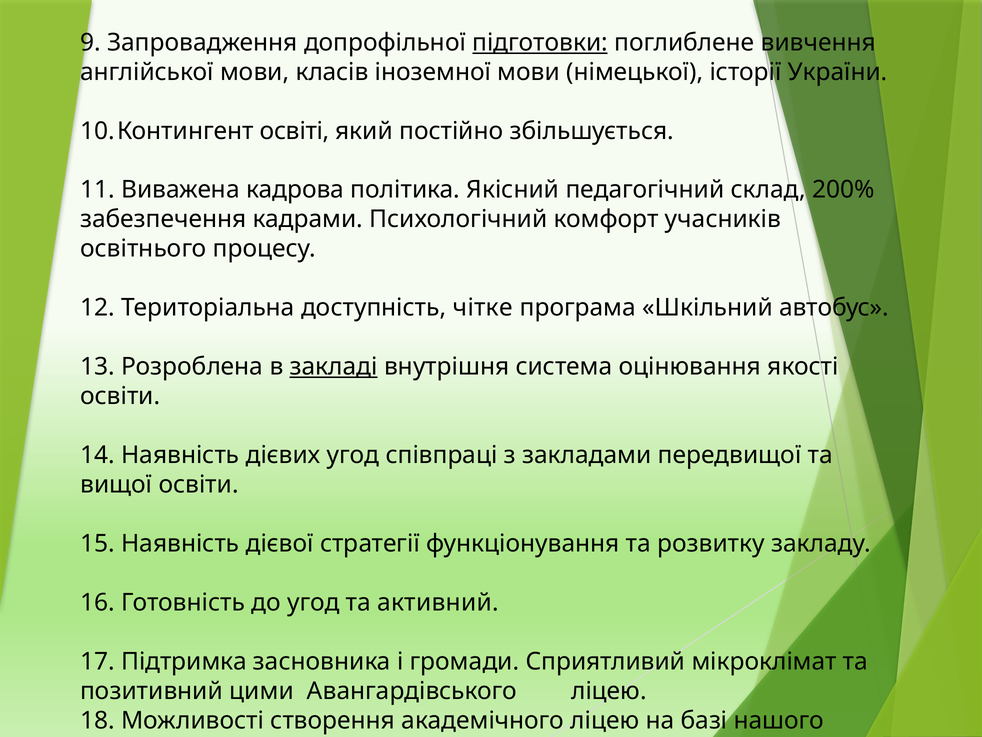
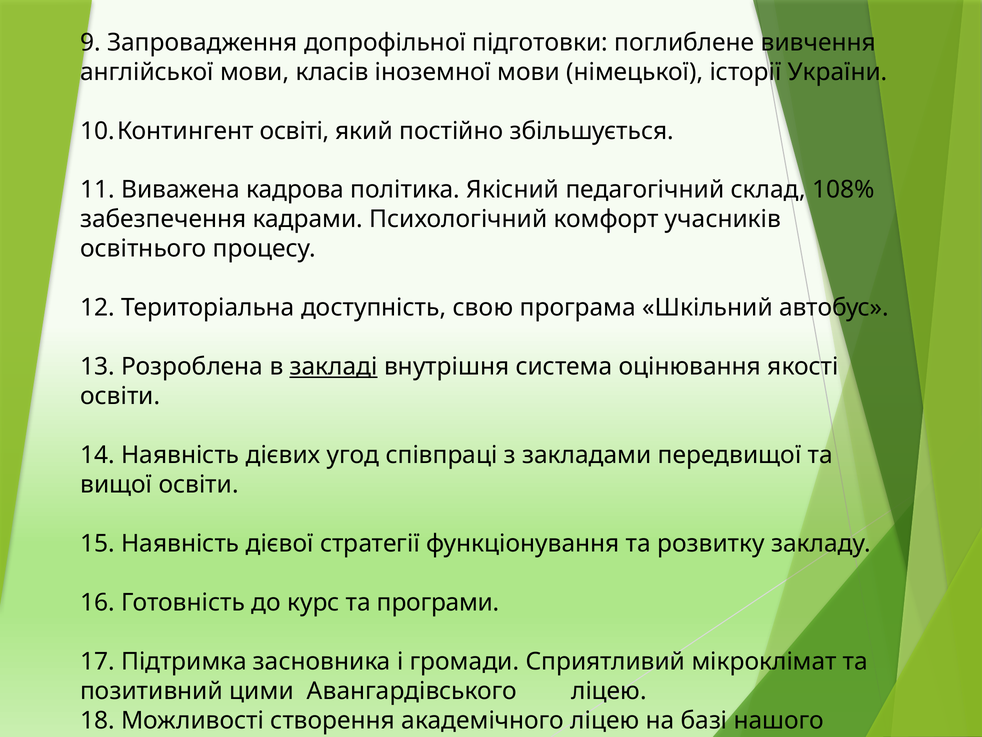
підготовки underline: present -> none
200%: 200% -> 108%
чітке: чітке -> свою
до угод: угод -> курс
активний: активний -> програми
